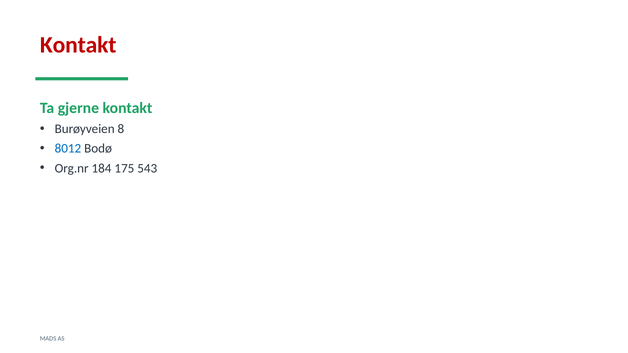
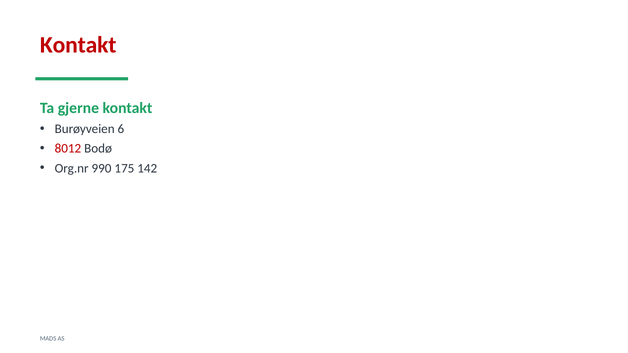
8: 8 -> 6
8012 colour: blue -> red
184: 184 -> 990
543: 543 -> 142
